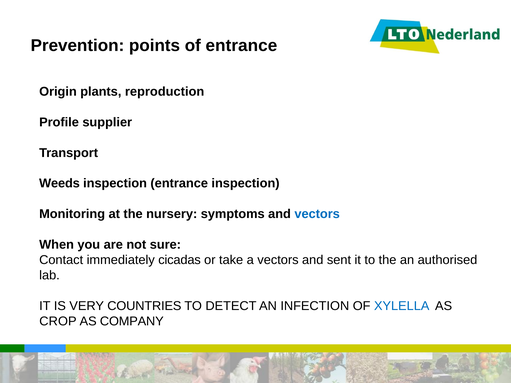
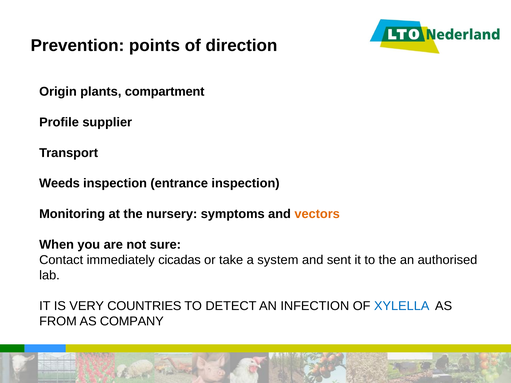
of entrance: entrance -> direction
reproduction: reproduction -> compartment
vectors at (317, 214) colour: blue -> orange
a vectors: vectors -> system
CROP: CROP -> FROM
